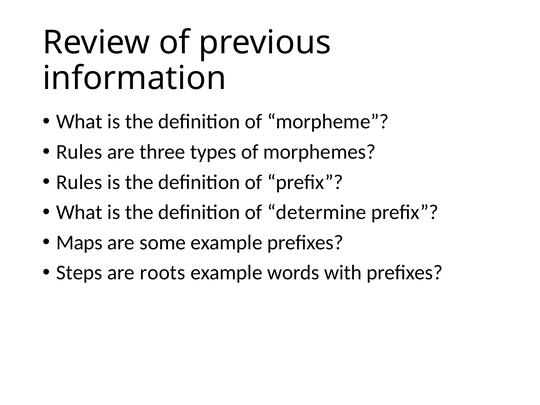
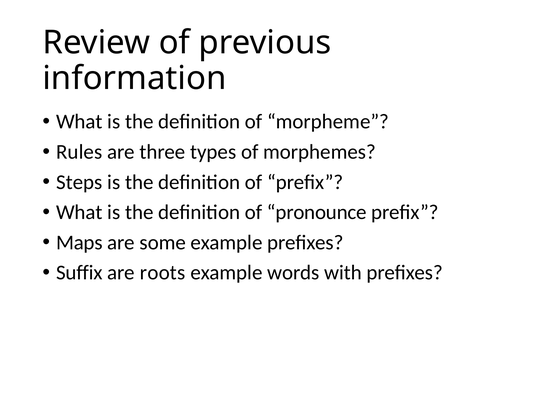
Rules at (79, 182): Rules -> Steps
determine: determine -> pronounce
Steps: Steps -> Suffix
